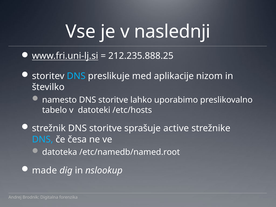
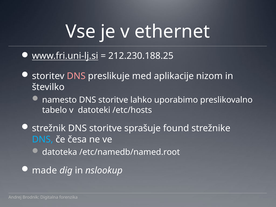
naslednji: naslednji -> ethernet
212.235.888.25: 212.235.888.25 -> 212.230.188.25
DNS at (76, 76) colour: light blue -> pink
active: active -> found
